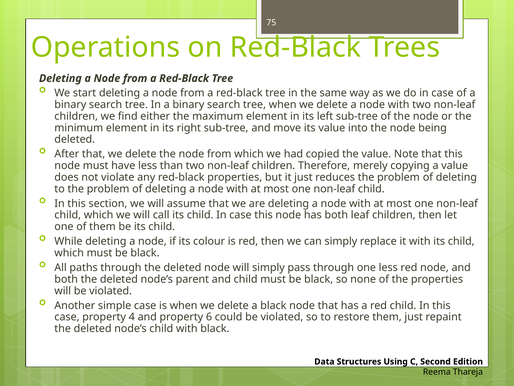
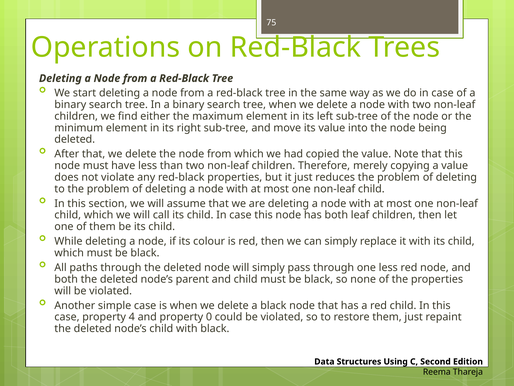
6: 6 -> 0
